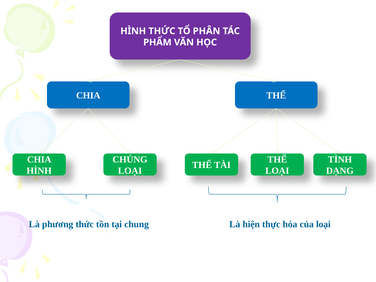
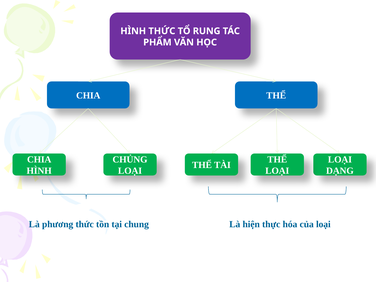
PHÂN: PHÂN -> RUNG
TÌNH at (340, 159): TÌNH -> LOẠI
